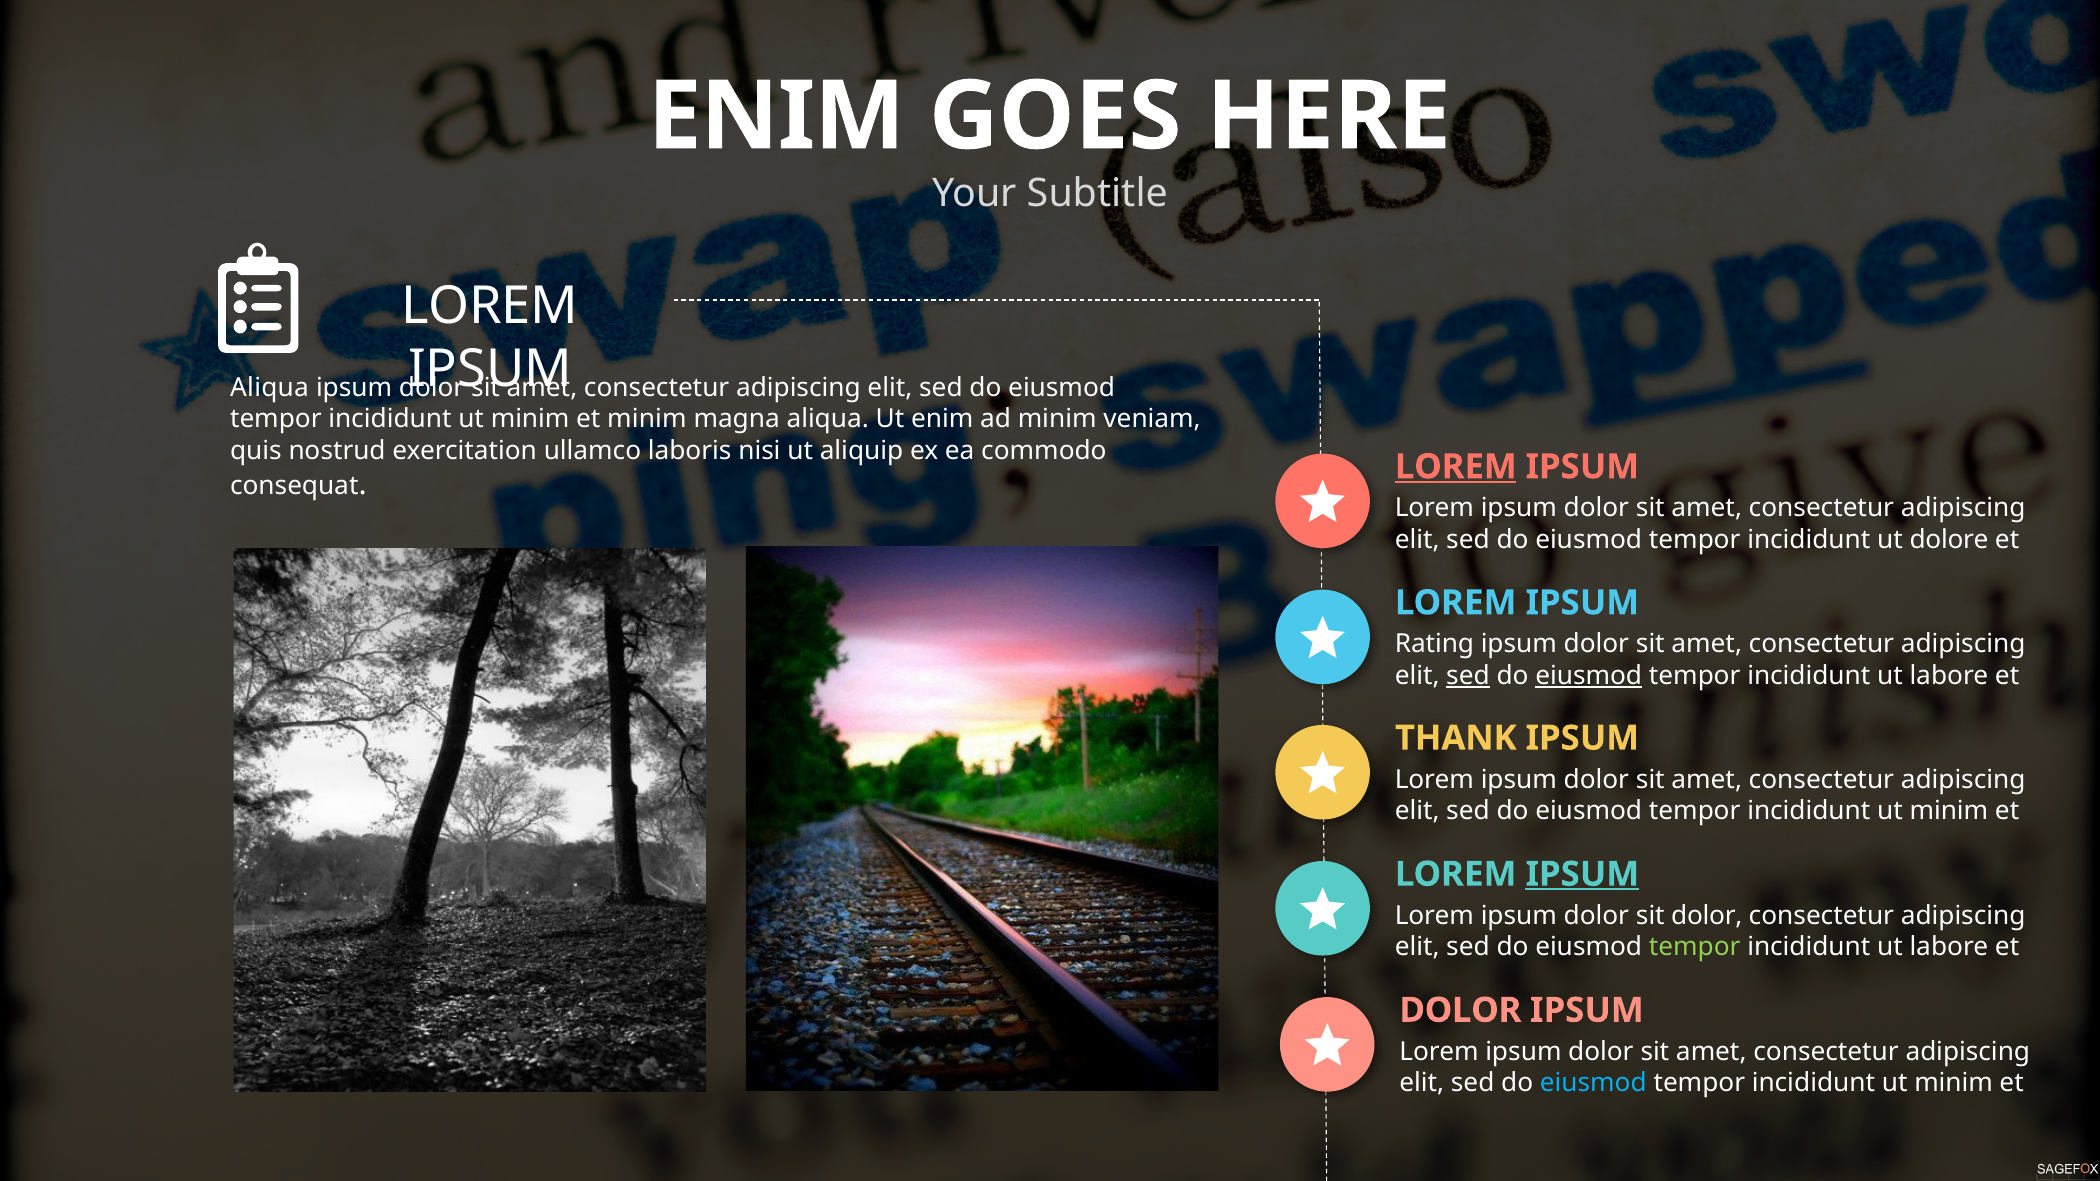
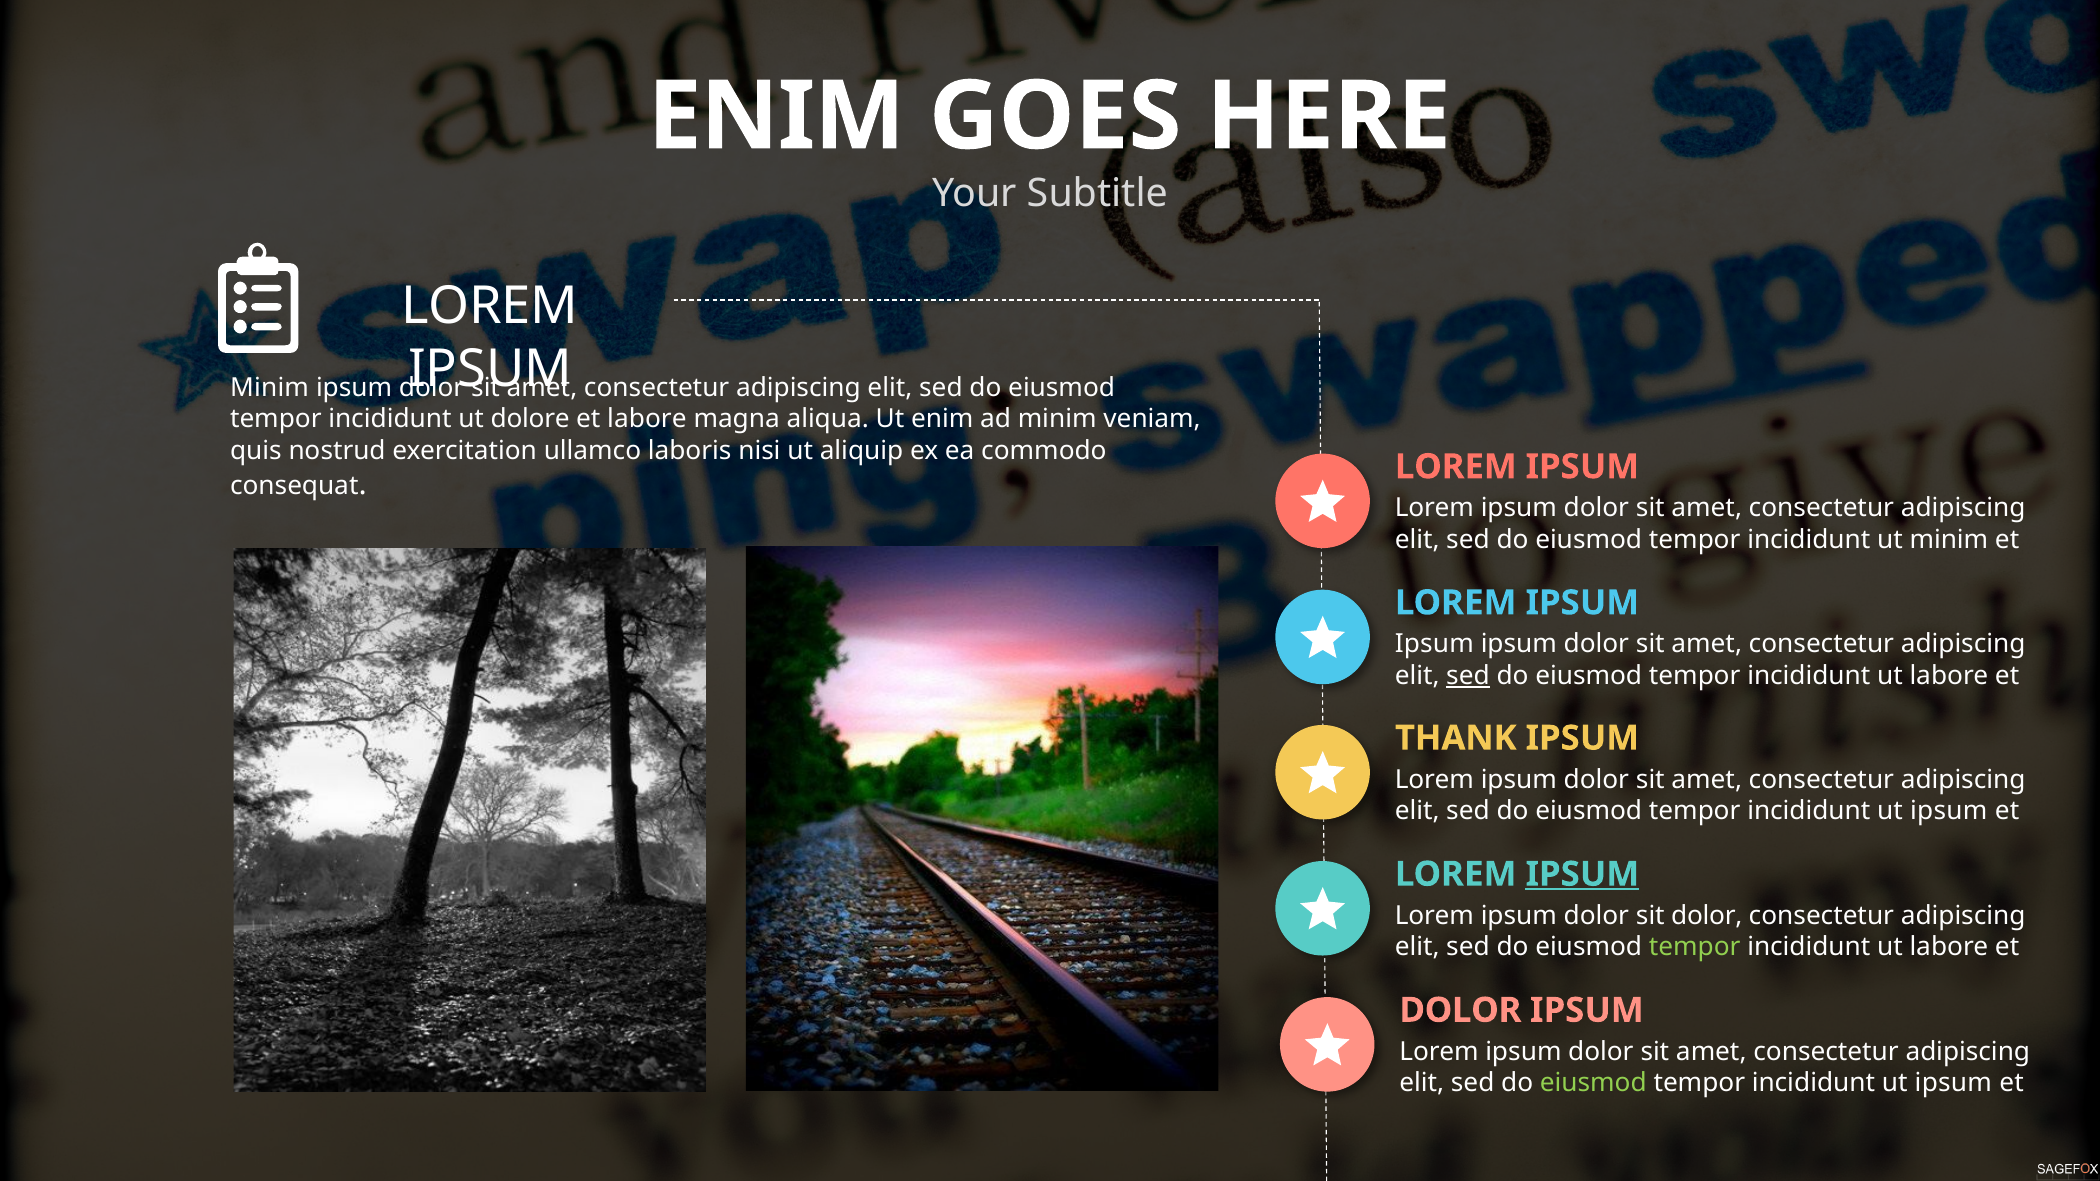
Aliqua at (270, 388): Aliqua -> Minim
minim at (530, 419): minim -> dolore
et minim: minim -> labore
LOREM at (1456, 467) underline: present -> none
ut dolore: dolore -> minim
Rating at (1434, 644): Rating -> Ipsum
eiusmod at (1589, 676) underline: present -> none
minim at (1949, 811): minim -> ipsum
eiusmod at (1593, 1083) colour: light blue -> light green
minim at (1954, 1083): minim -> ipsum
